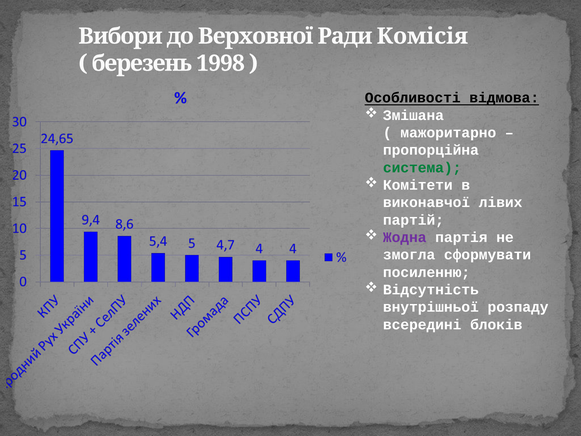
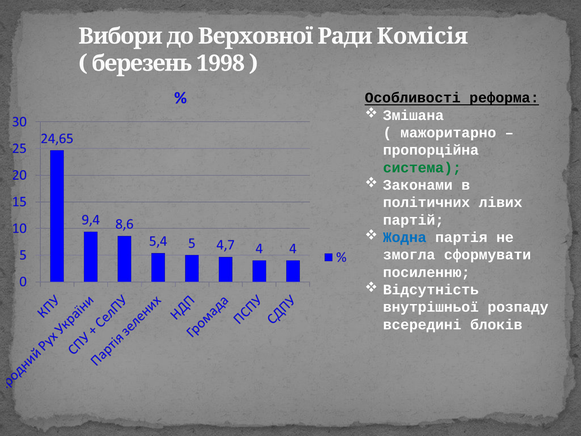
відмова: відмова -> реформа
Комітети: Комітети -> Законами
виконавчої: виконавчої -> політичних
Жодна colour: purple -> blue
